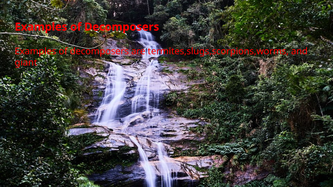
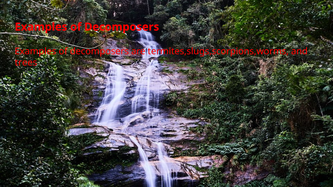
giant: giant -> trees
